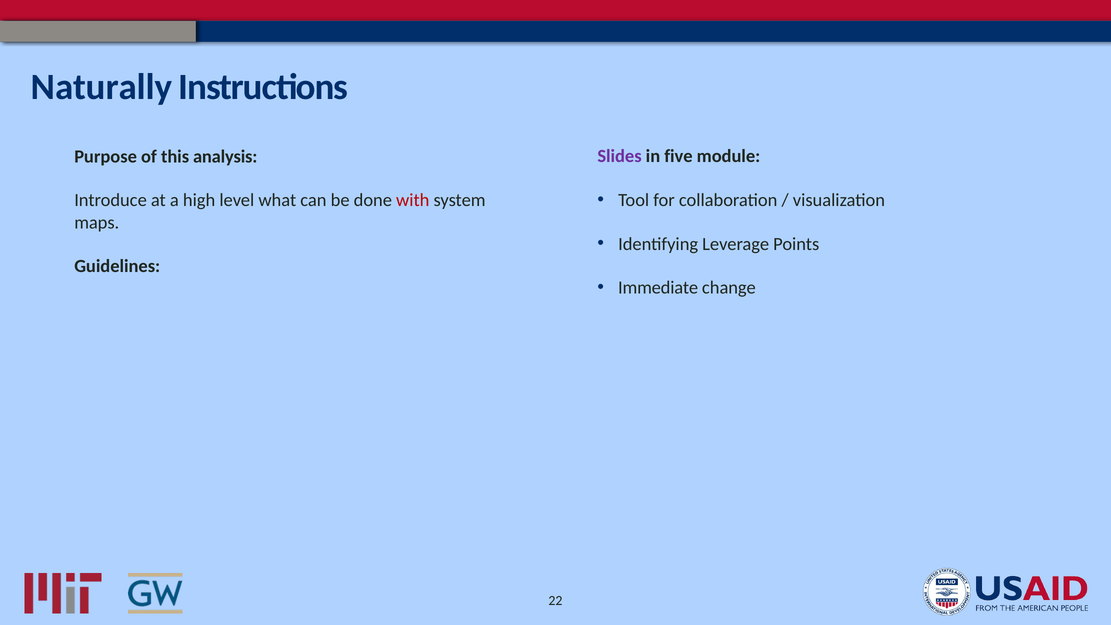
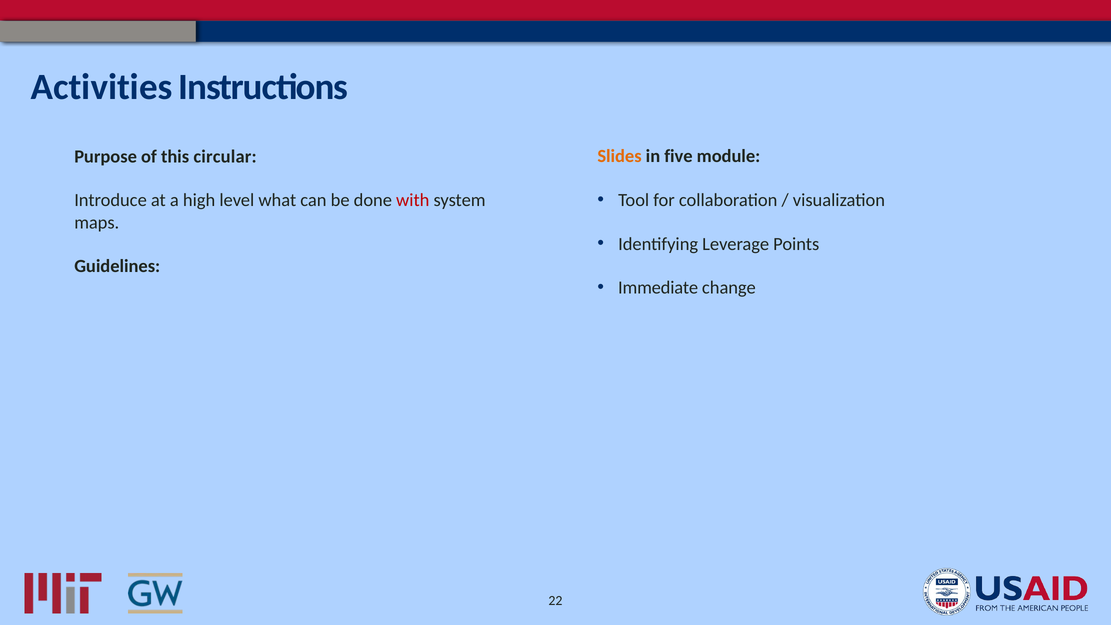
Naturally: Naturally -> Activities
Slides colour: purple -> orange
analysis: analysis -> circular
